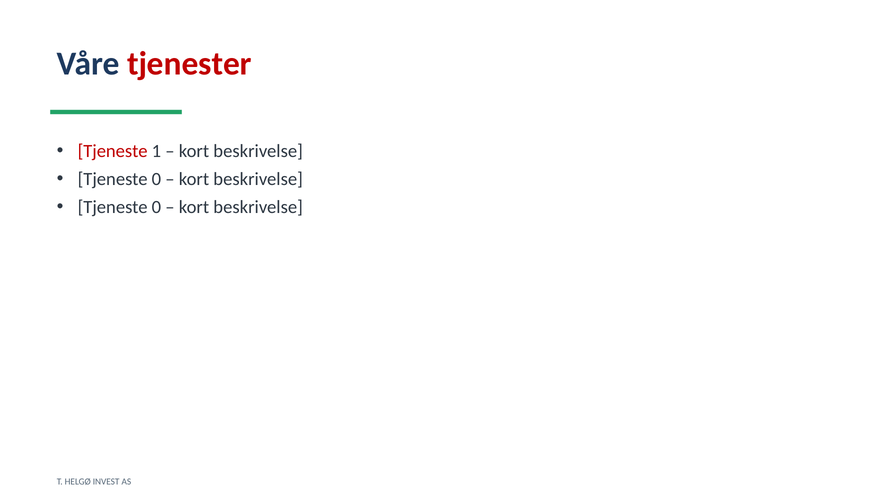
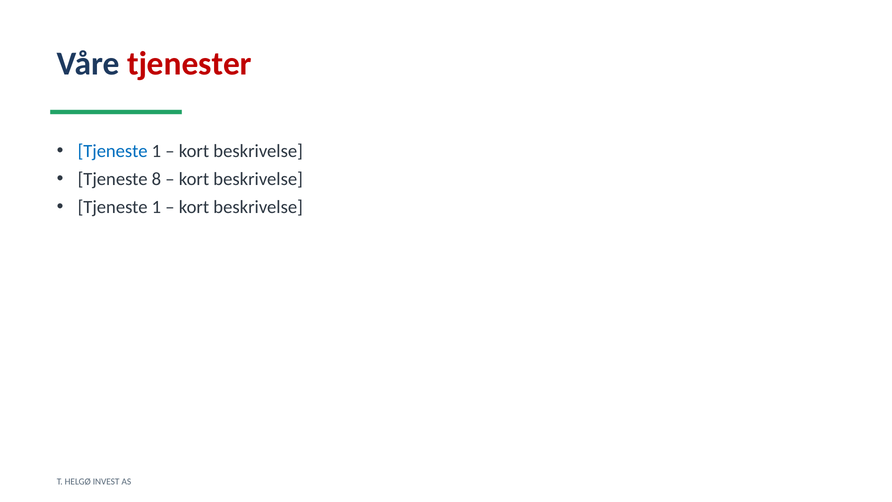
Tjeneste at (113, 151) colour: red -> blue
0 at (156, 179): 0 -> 8
0 at (156, 207): 0 -> 1
